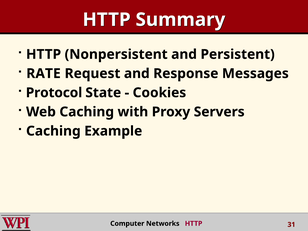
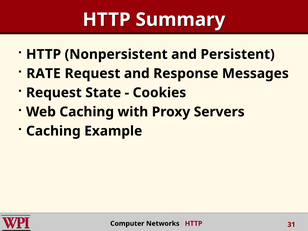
Protocol at (54, 93): Protocol -> Request
